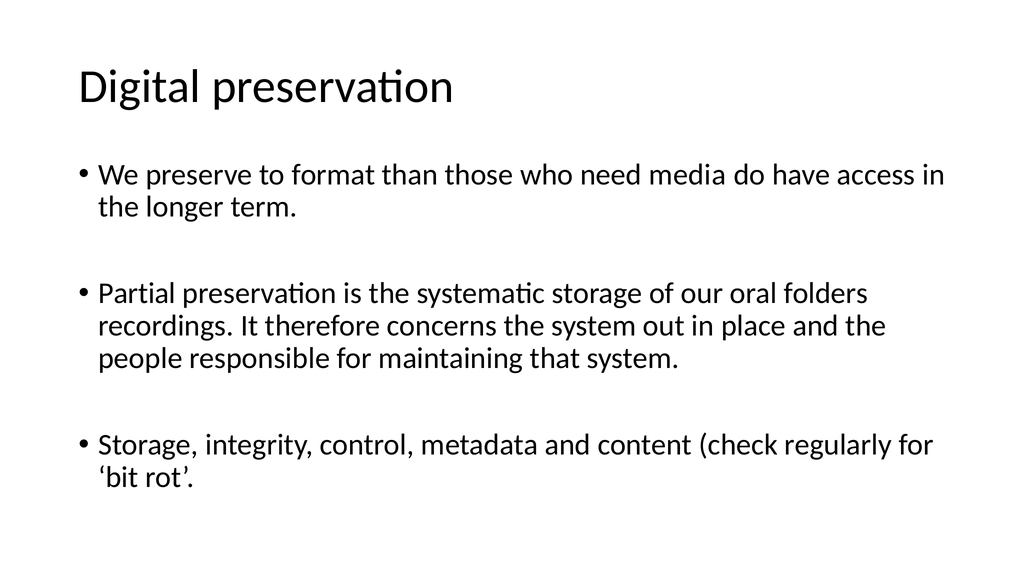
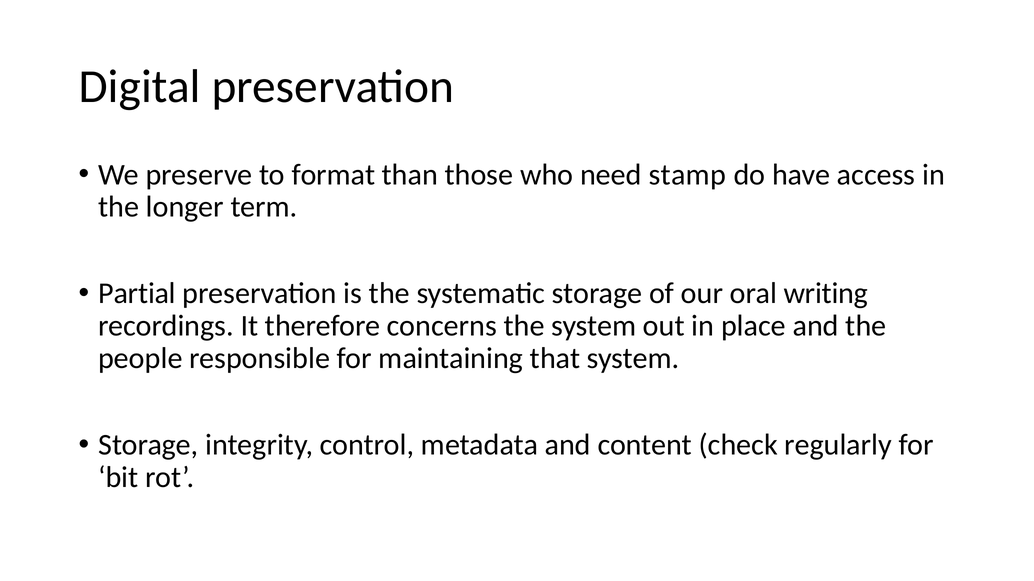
media: media -> stamp
folders: folders -> writing
